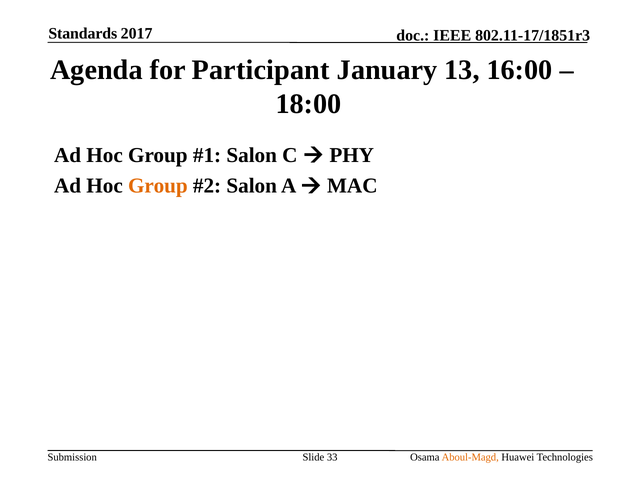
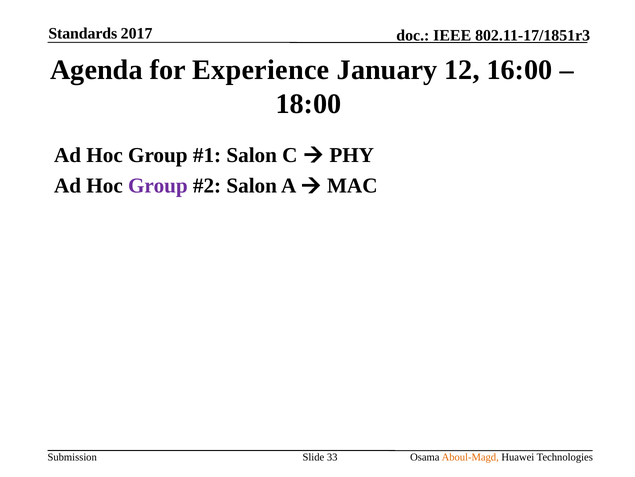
Participant: Participant -> Experience
13: 13 -> 12
Group at (158, 186) colour: orange -> purple
